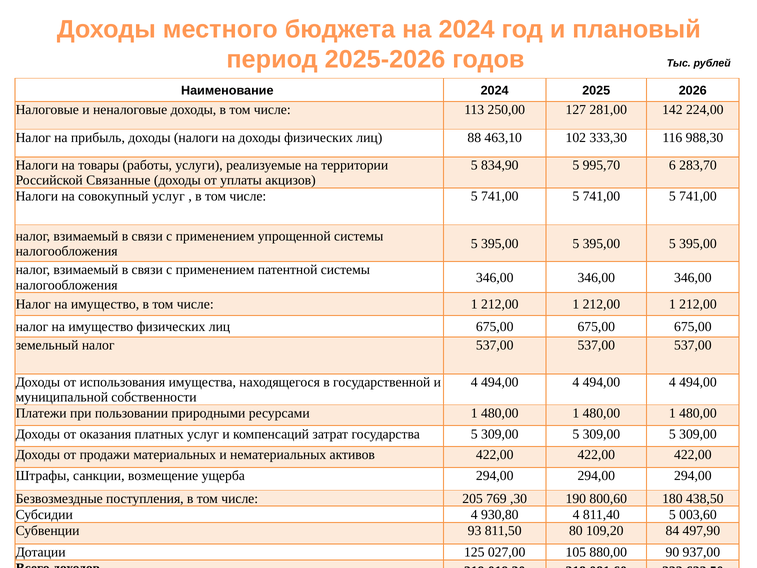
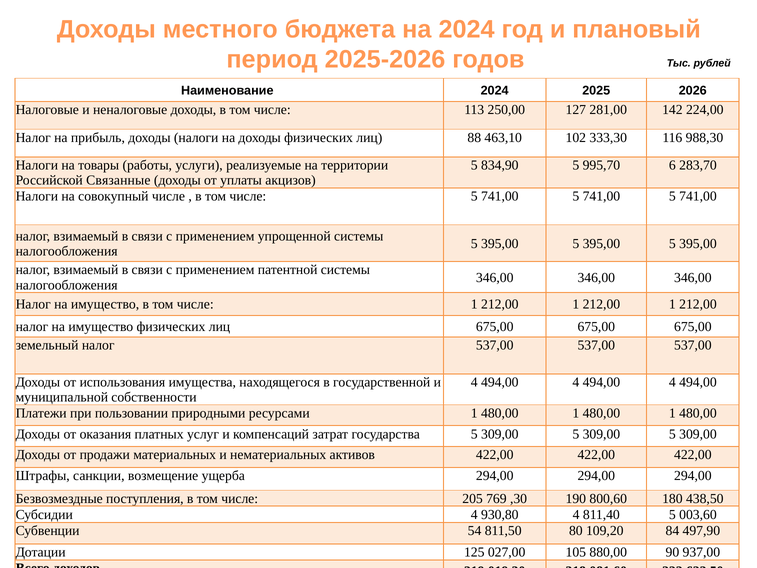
совокупный услуг: услуг -> числе
93: 93 -> 54
